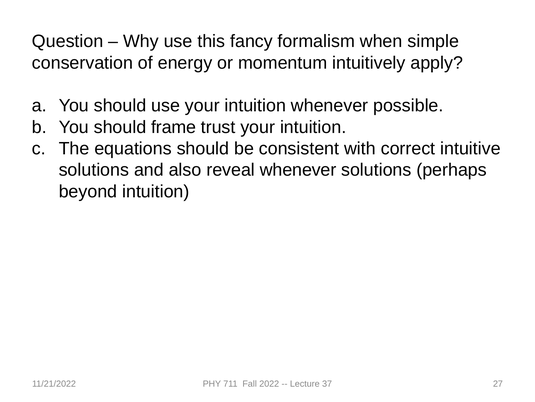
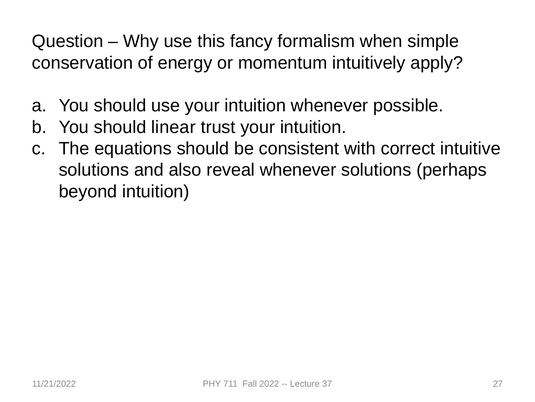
frame: frame -> linear
